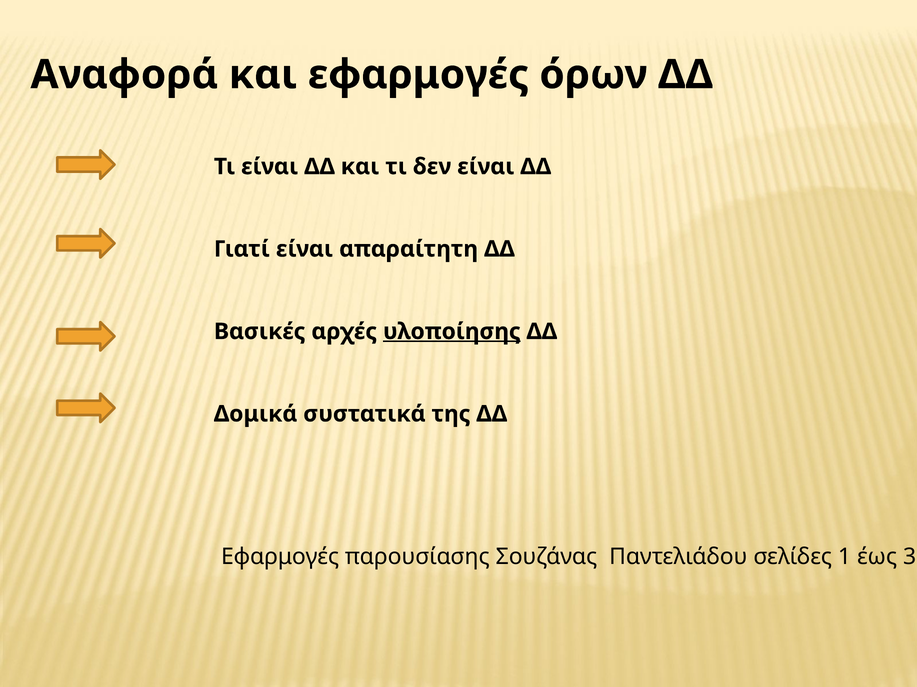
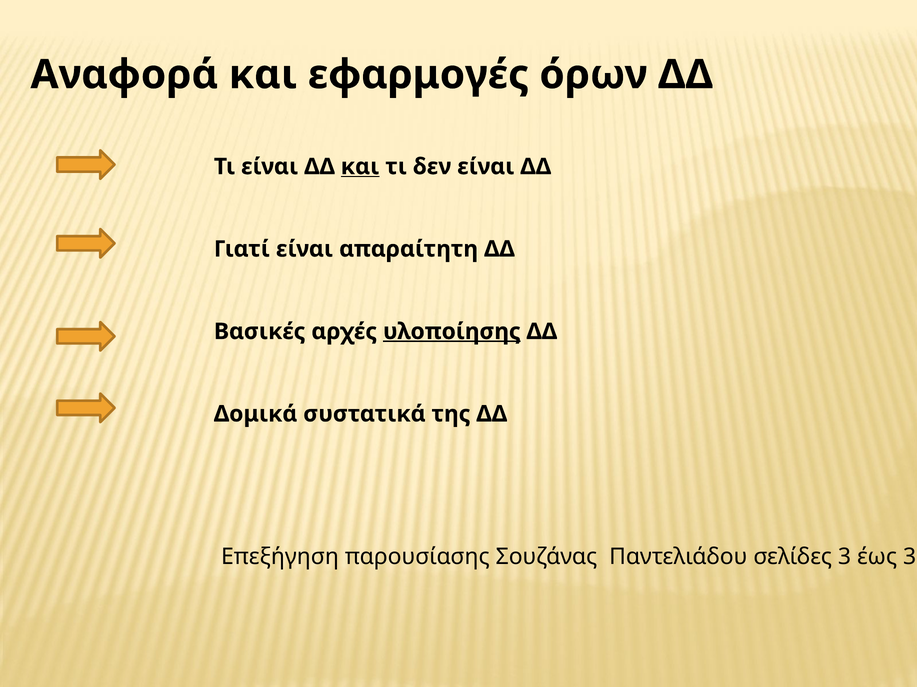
και at (360, 167) underline: none -> present
Εφαρμογές at (280, 557): Εφαρμογές -> Επεξήγηση
1: 1 -> 3
